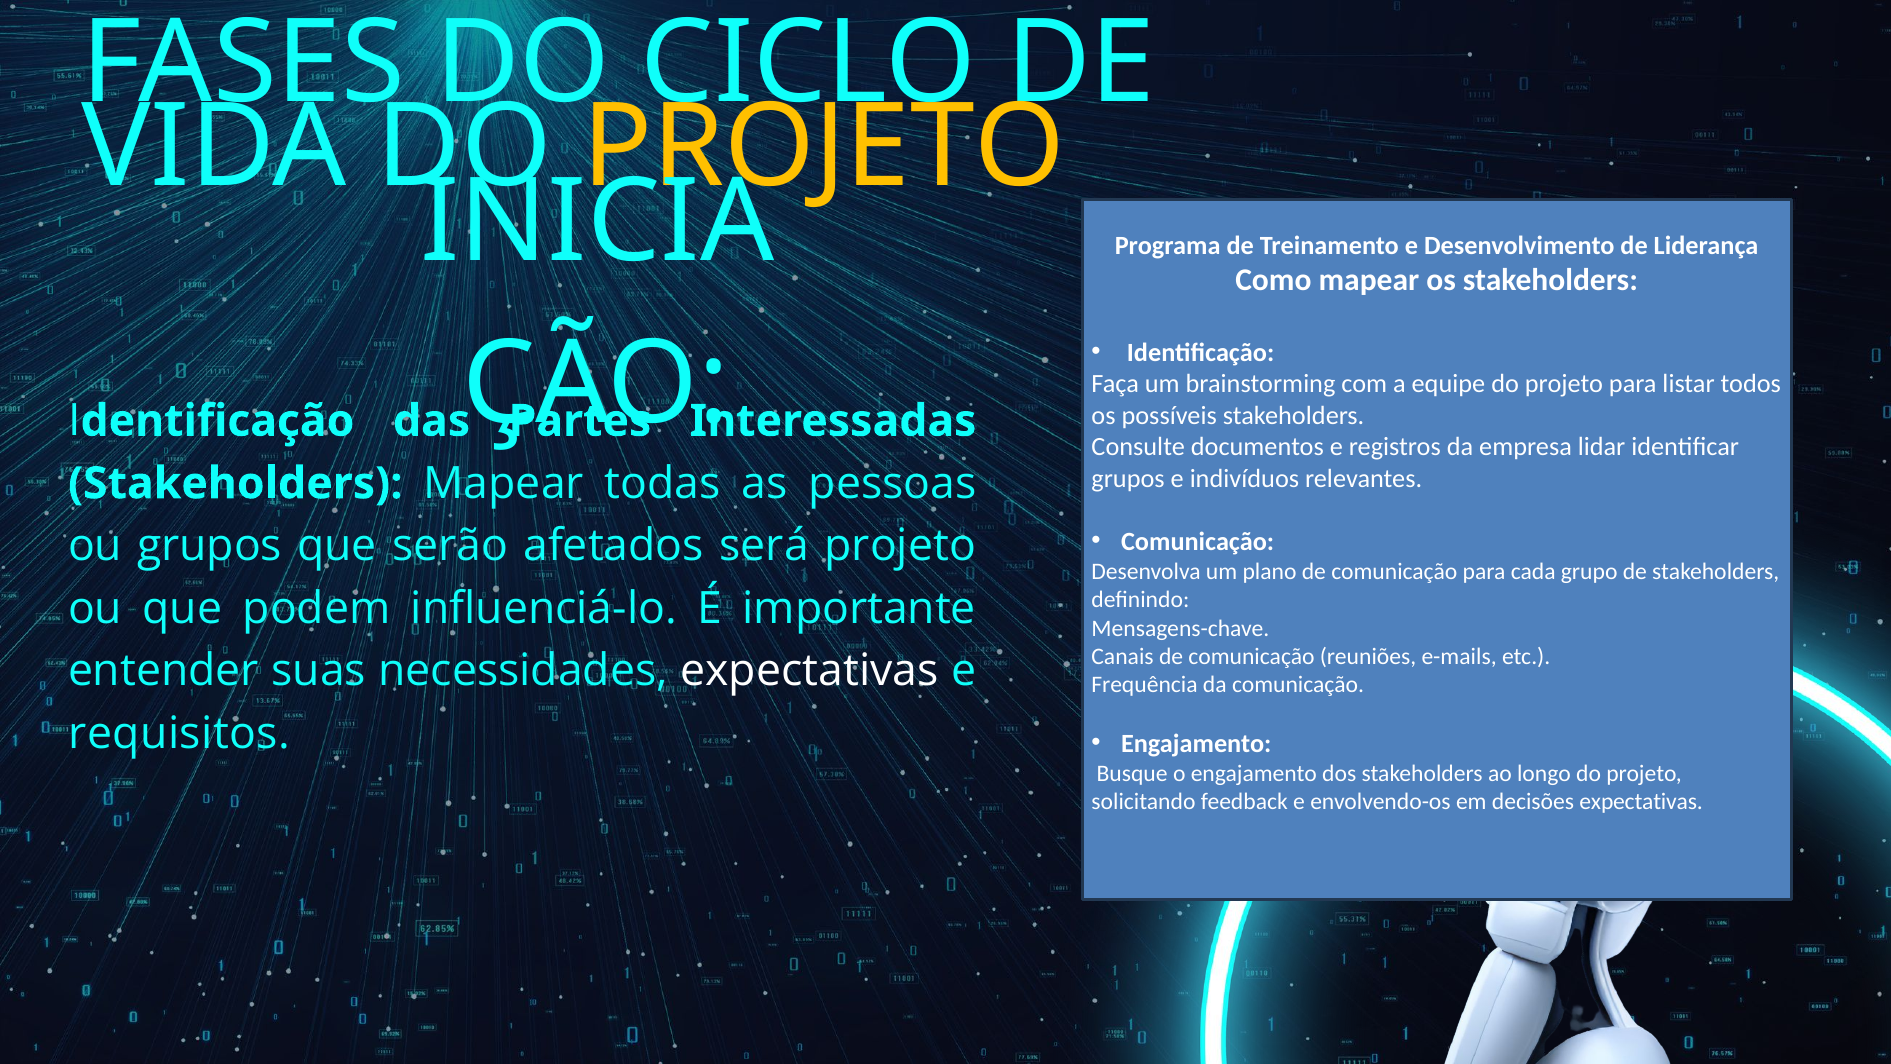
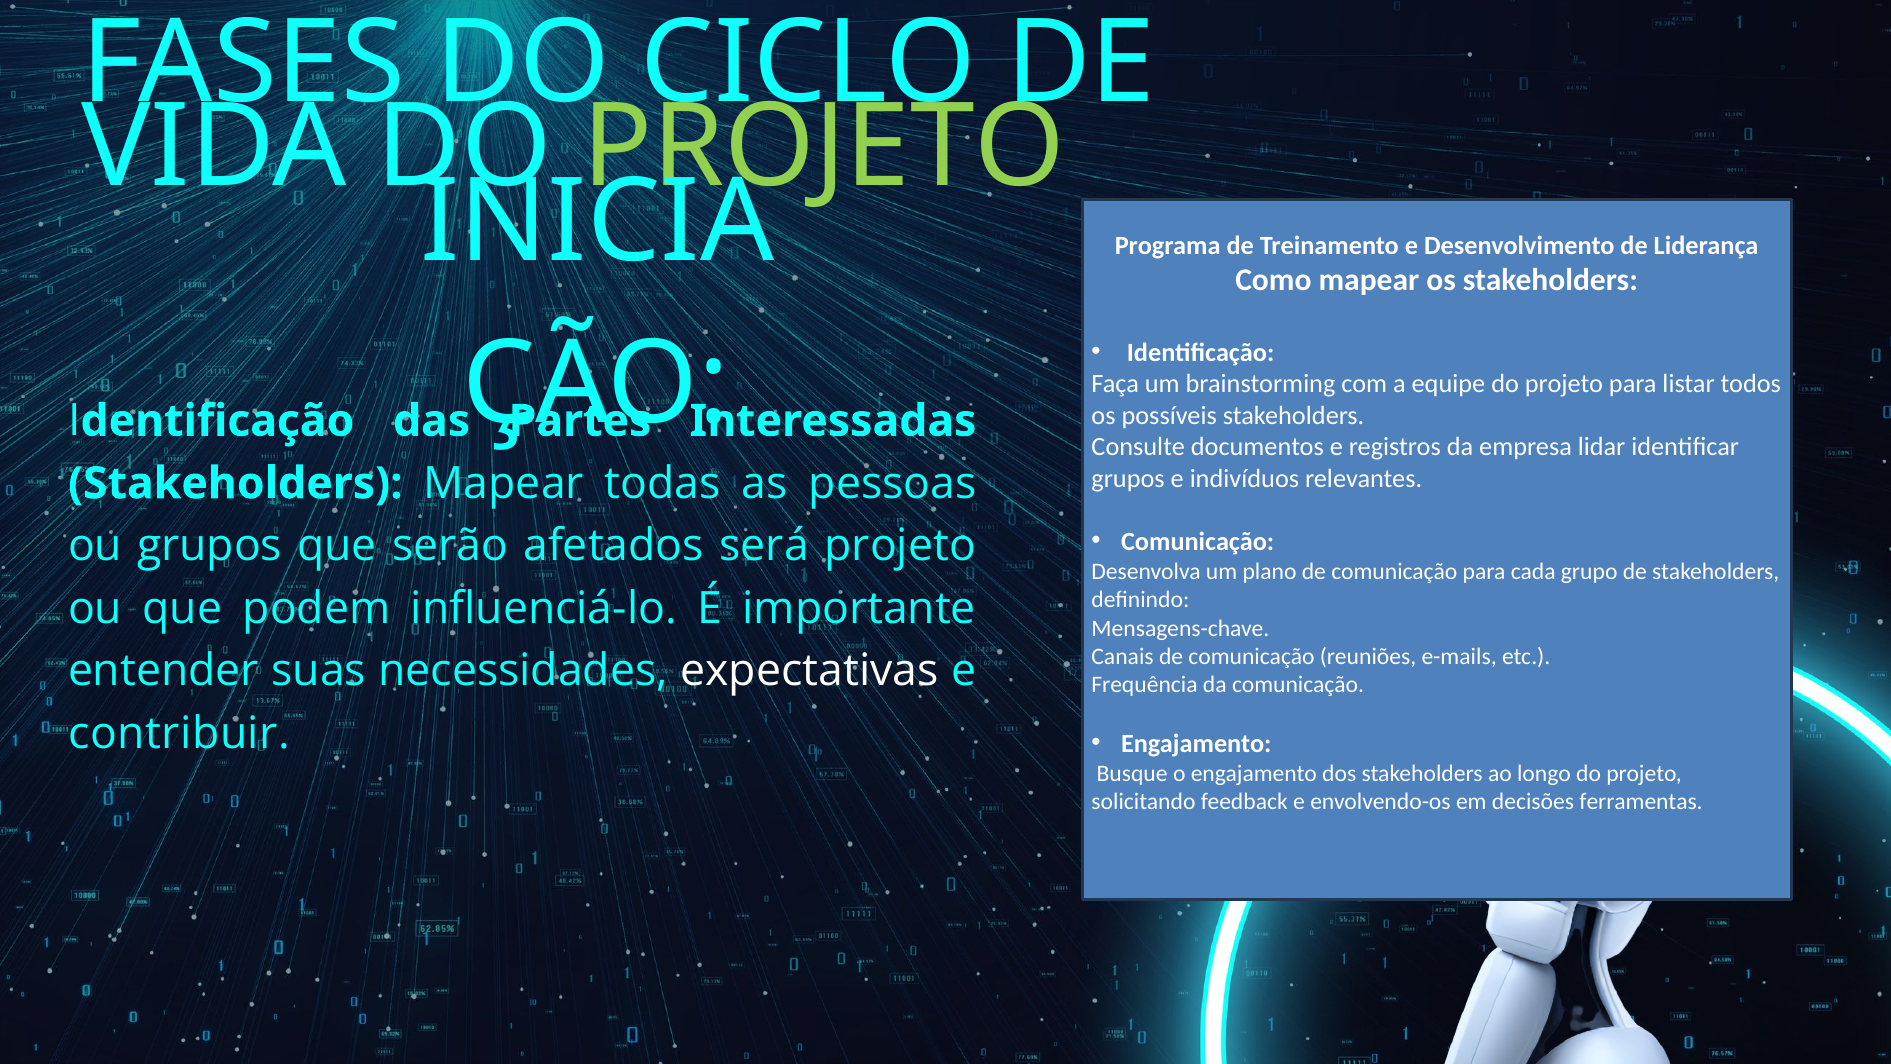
PROJETO at (824, 147) colour: yellow -> light green
requisitos: requisitos -> contribuir
decisões expectativas: expectativas -> ferramentas
